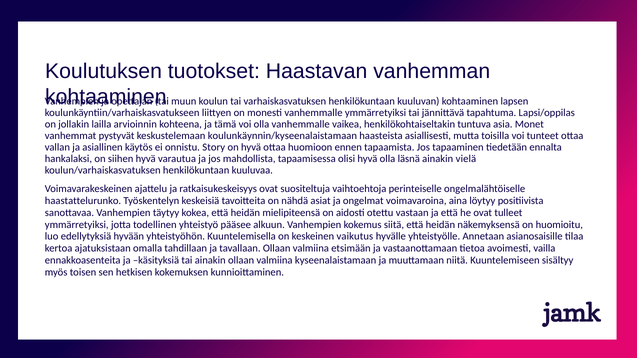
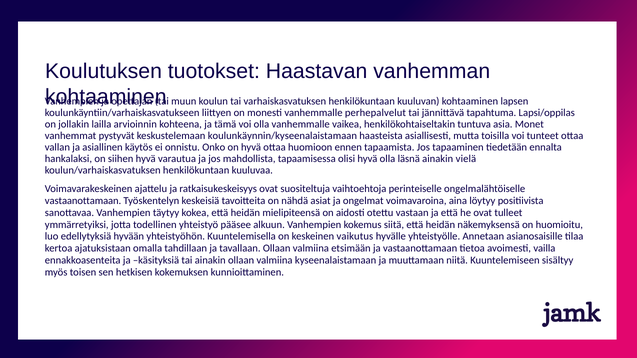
vanhemmalle ymmärretyiksi: ymmärretyiksi -> perhepalvelut
Story: Story -> Onko
haastattelurunko at (83, 201): haastattelurunko -> vastaanottamaan
